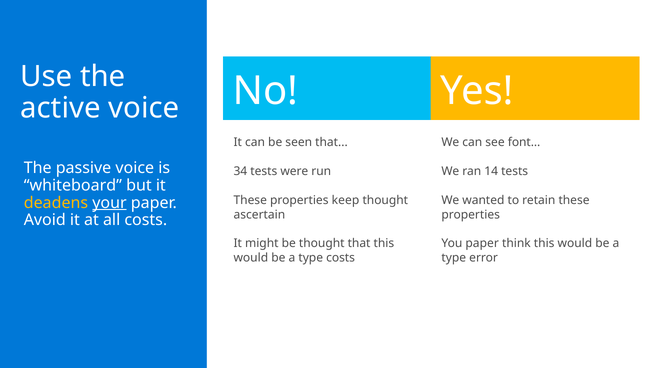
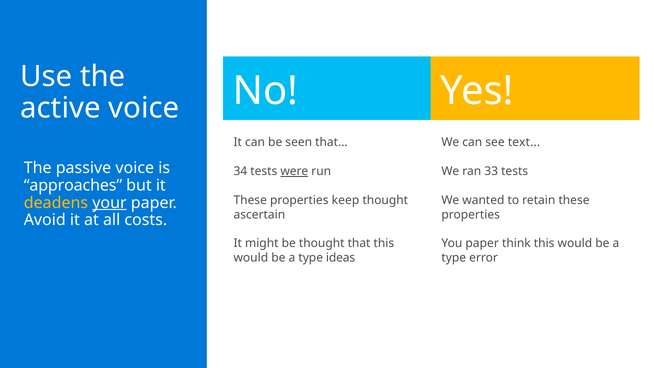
font: font -> text
were underline: none -> present
14: 14 -> 33
whiteboard: whiteboard -> approaches
type costs: costs -> ideas
